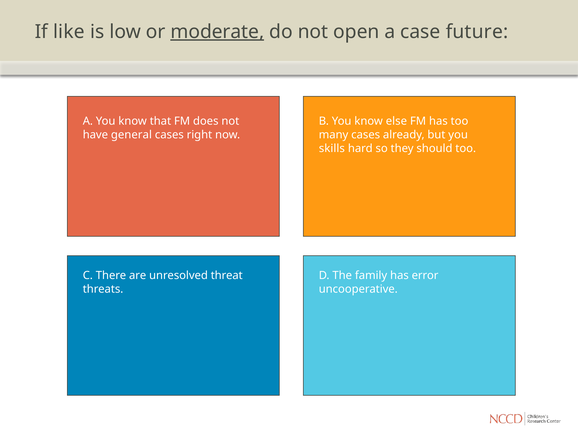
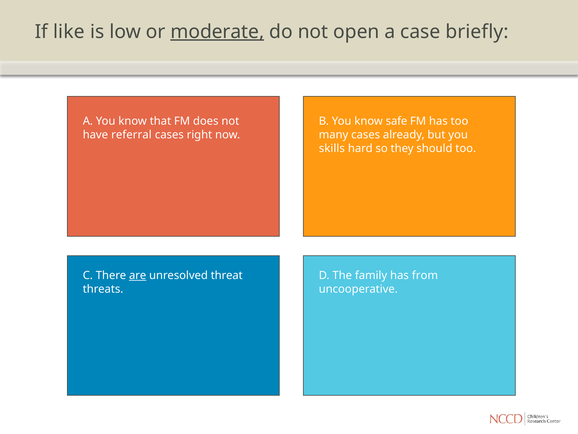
future: future -> briefly
else: else -> safe
general: general -> referral
are underline: none -> present
error: error -> from
